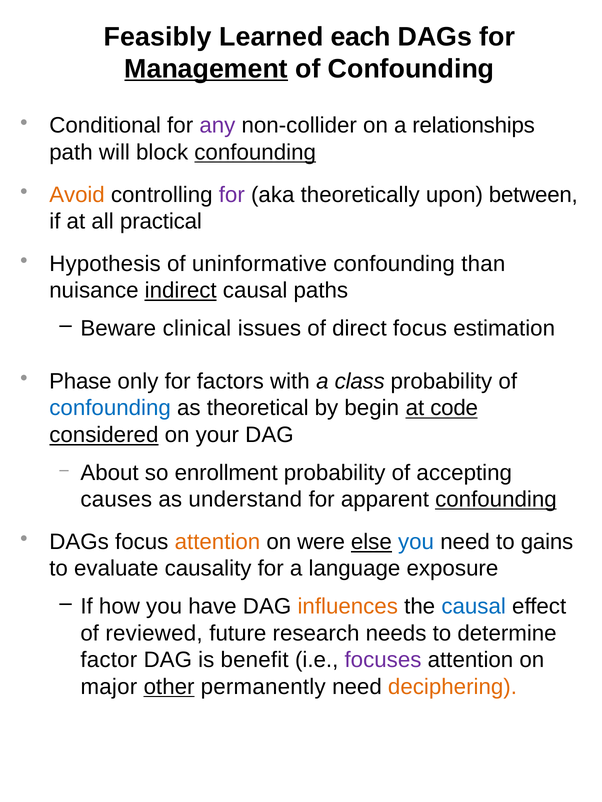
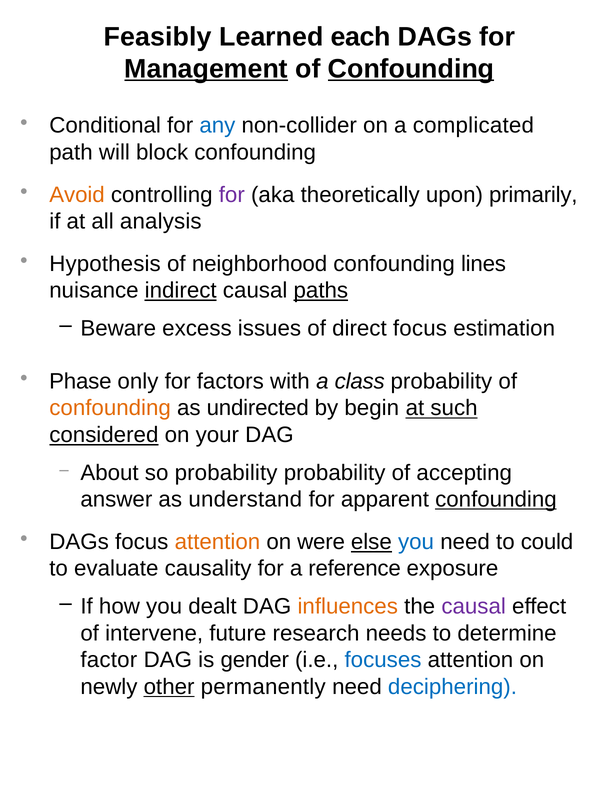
Confounding at (411, 69) underline: none -> present
any colour: purple -> blue
relationships: relationships -> complicated
confounding at (255, 153) underline: present -> none
between: between -> primarily
practical: practical -> analysis
uninformative: uninformative -> neighborhood
than: than -> lines
paths underline: none -> present
clinical: clinical -> excess
confounding at (110, 408) colour: blue -> orange
theoretical: theoretical -> undirected
code: code -> such
so enrollment: enrollment -> probability
causes: causes -> answer
gains: gains -> could
language: language -> reference
have: have -> dealt
causal at (474, 607) colour: blue -> purple
reviewed: reviewed -> intervene
benefit: benefit -> gender
focuses colour: purple -> blue
major: major -> newly
deciphering colour: orange -> blue
